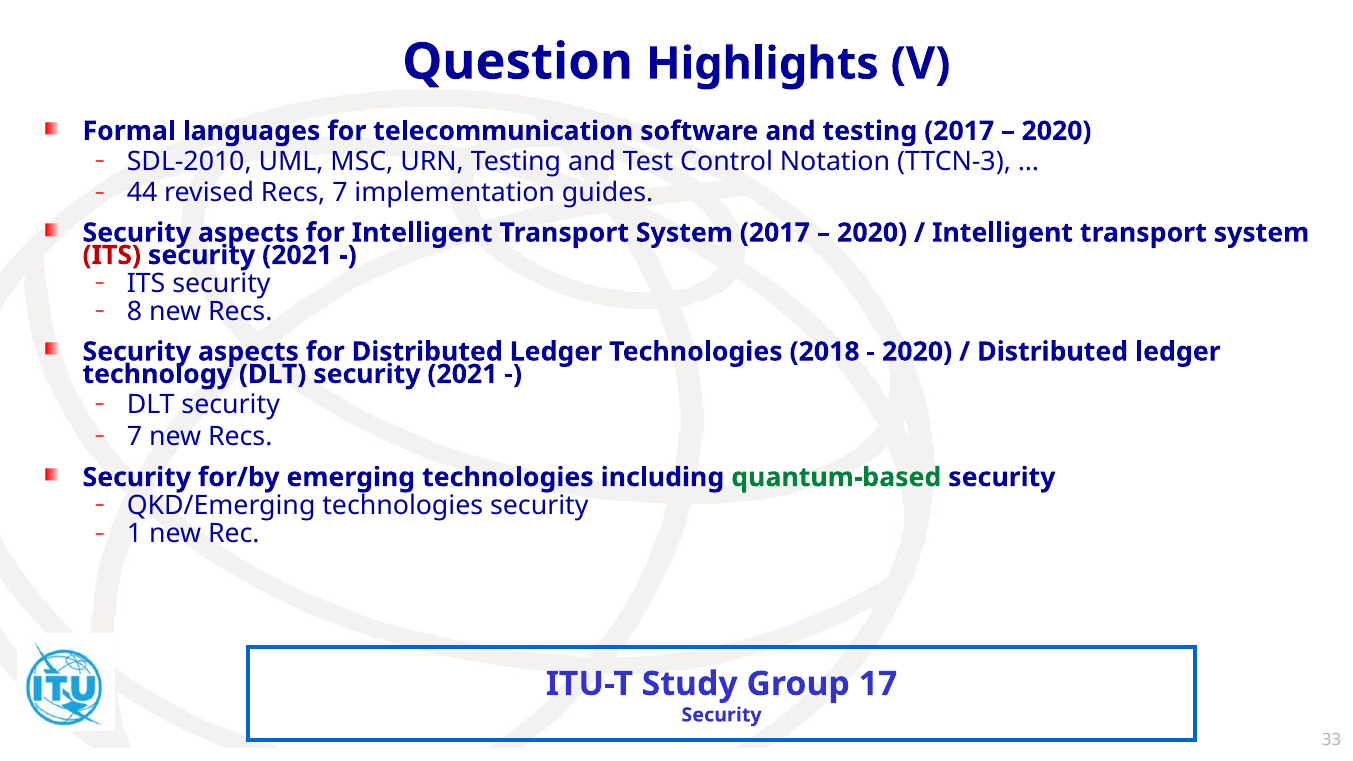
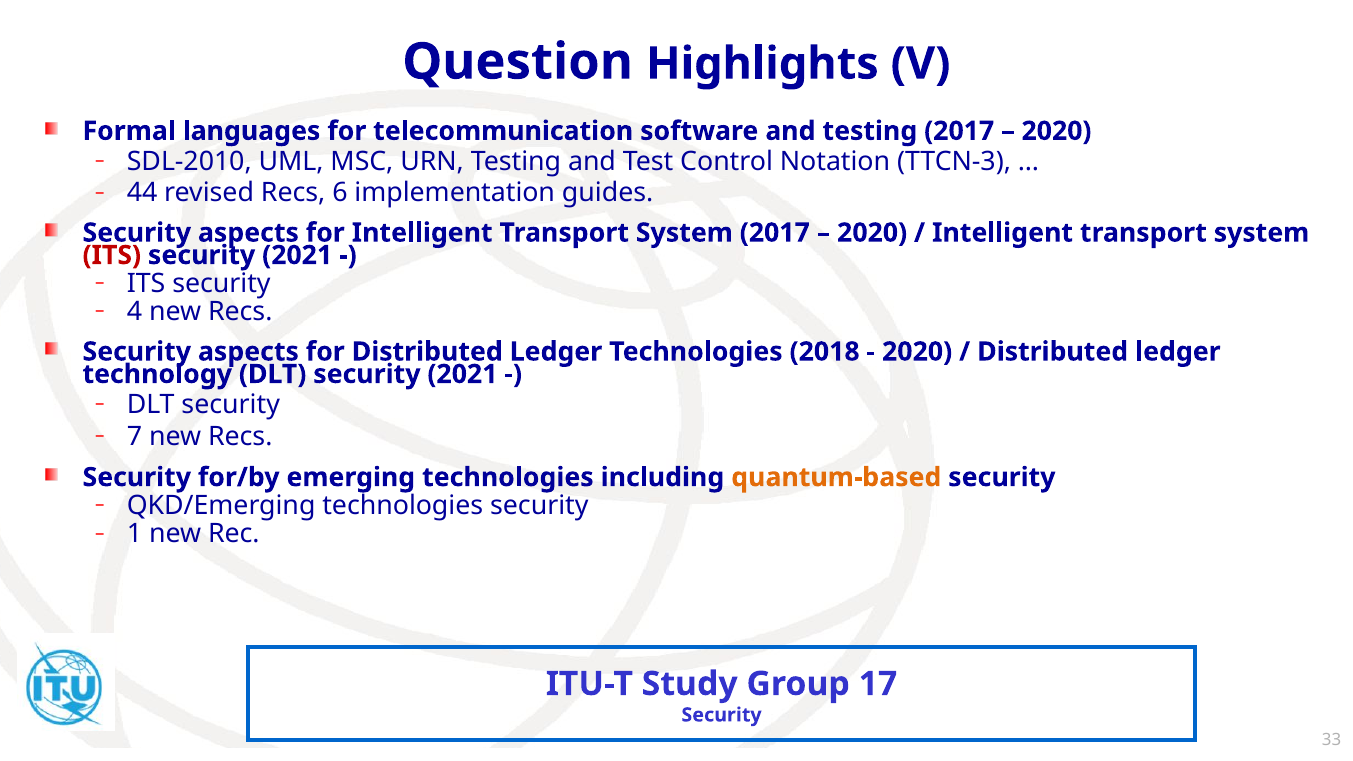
Recs 7: 7 -> 6
8: 8 -> 4
quantum-based colour: green -> orange
